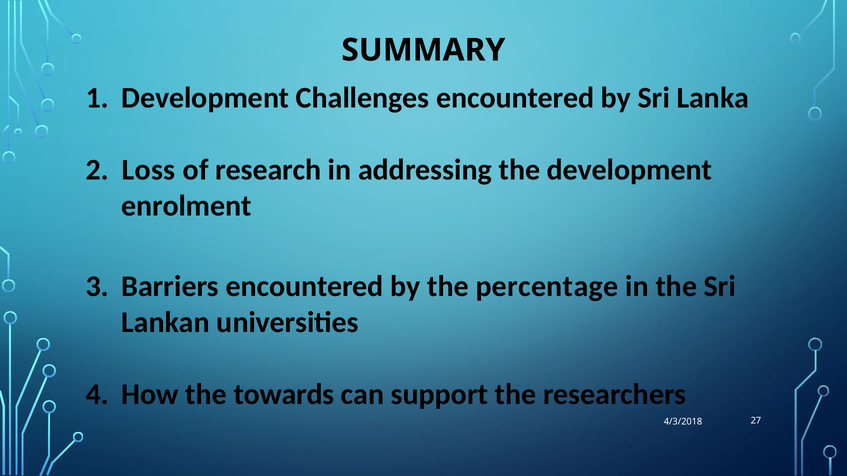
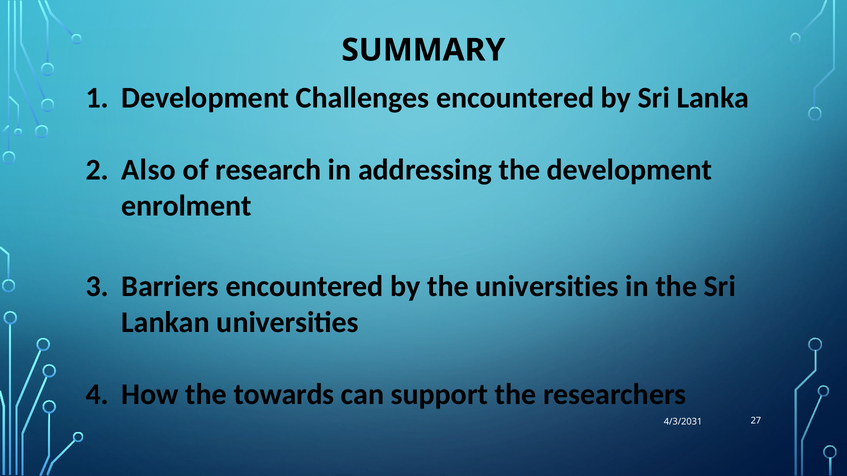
Loss: Loss -> Also
the percentage: percentage -> universities
4/3/2018: 4/3/2018 -> 4/3/2031
